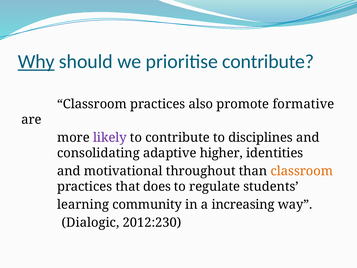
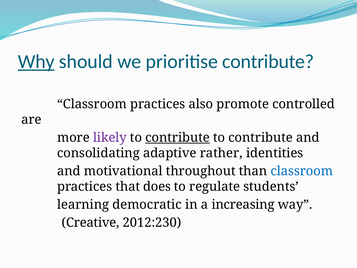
formative: formative -> controlled
contribute at (178, 138) underline: none -> present
disciplines at (261, 138): disciplines -> contribute
higher: higher -> rather
classroom at (302, 171) colour: orange -> blue
community: community -> democratic
Dialogic: Dialogic -> Creative
